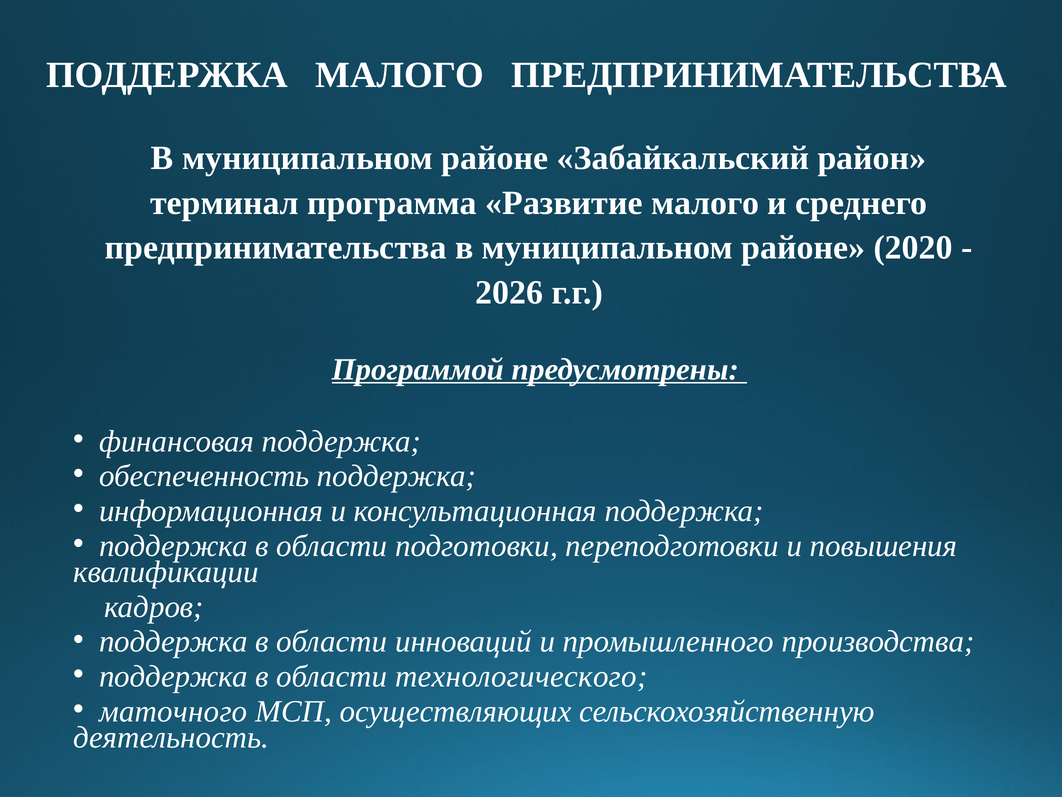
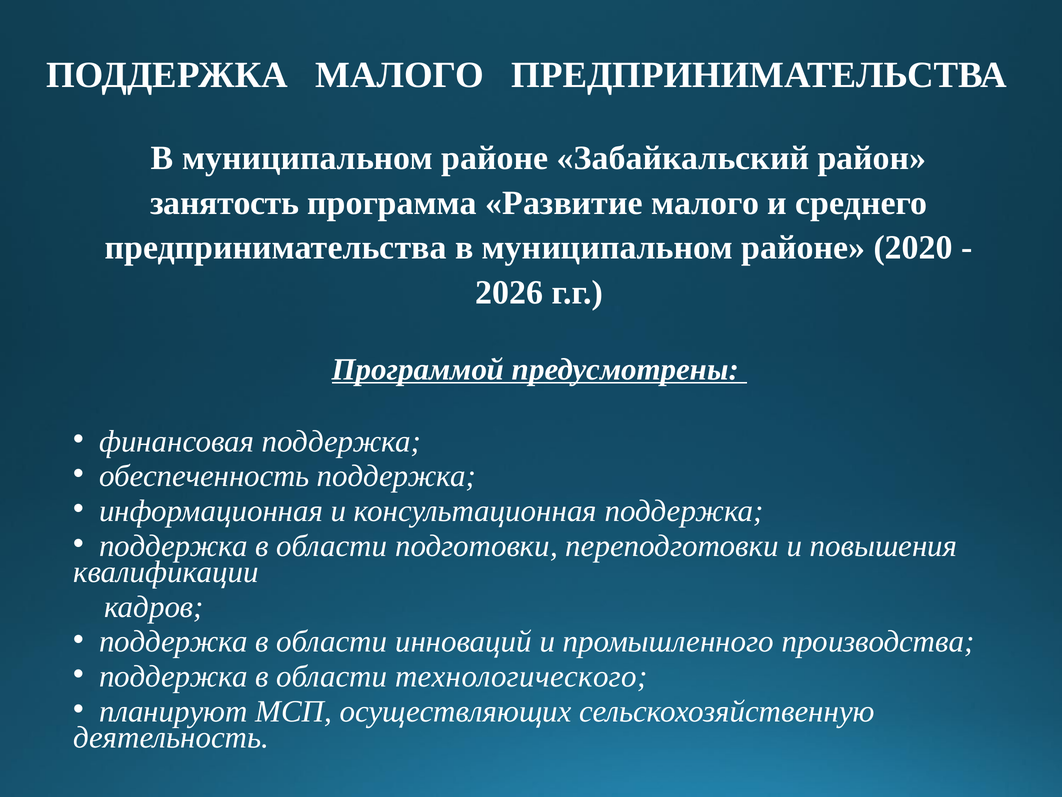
терминал: терминал -> занятость
маточного: маточного -> планируют
